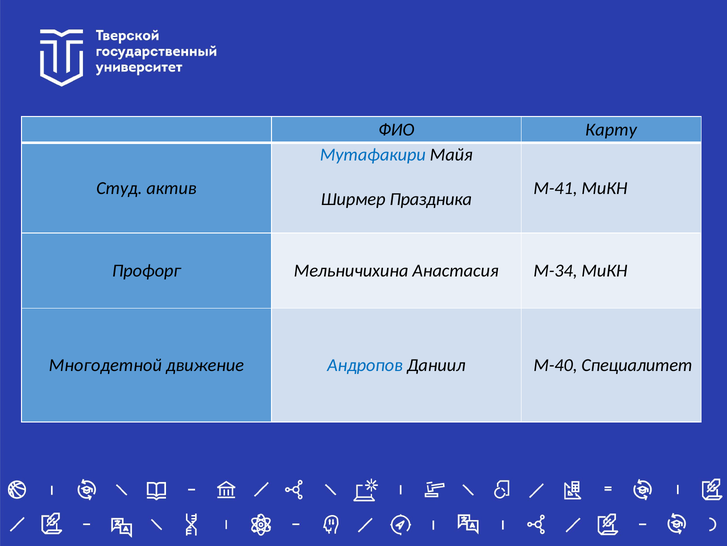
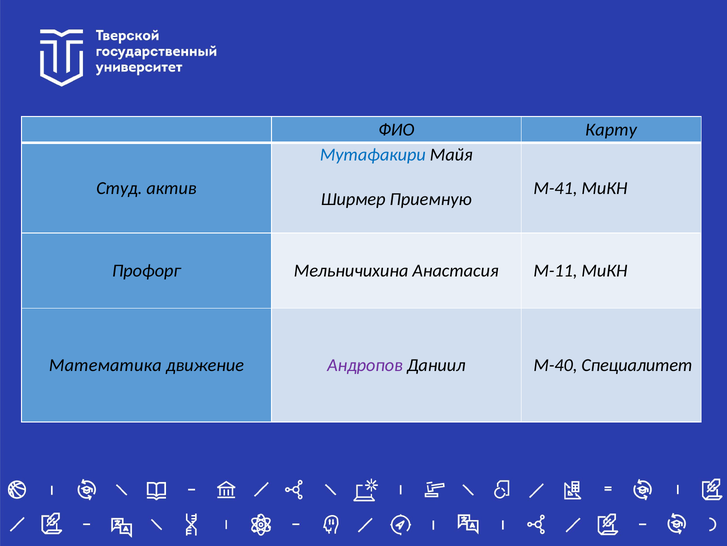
Праздника: Праздника -> Приемную
М-34: М-34 -> М-11
Многодетной: Многодетной -> Математика
Андропов colour: blue -> purple
